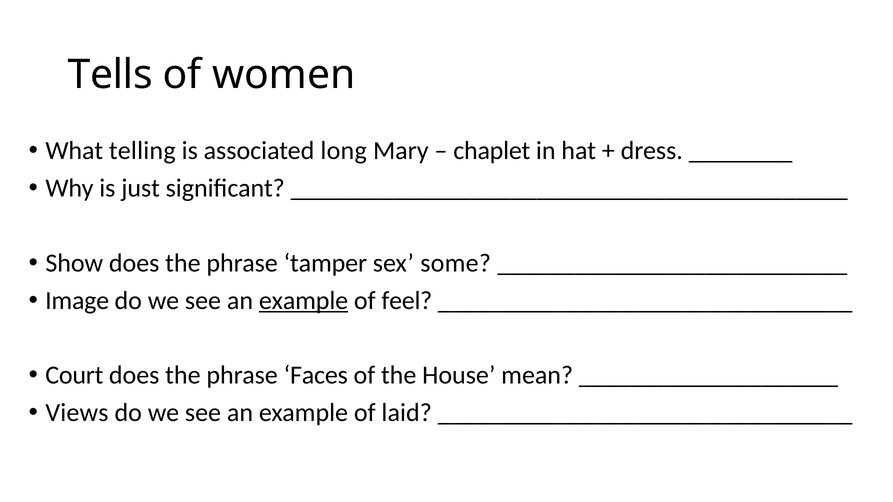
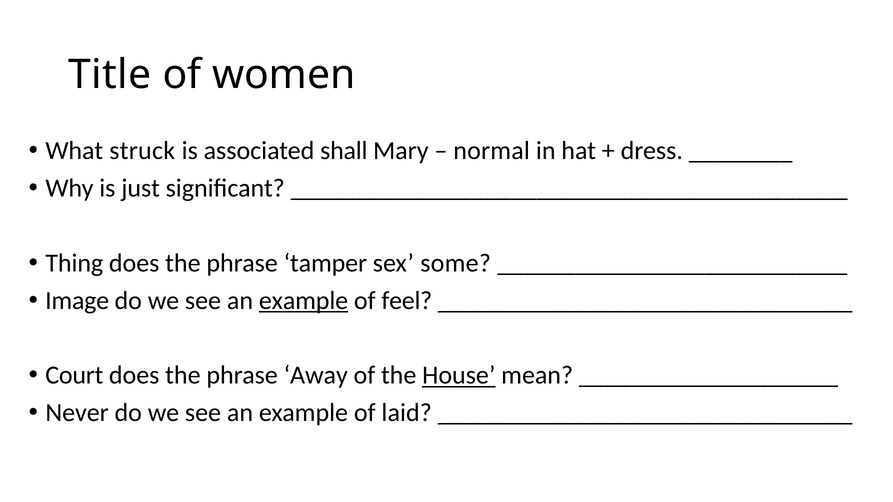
Tells: Tells -> Title
telling: telling -> struck
long: long -> shall
chaplet: chaplet -> normal
Show: Show -> Thing
Faces: Faces -> Away
House underline: none -> present
Views: Views -> Never
